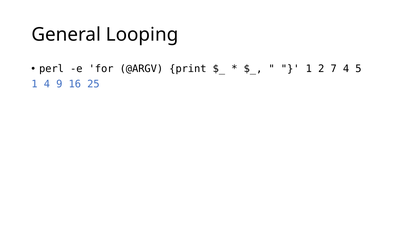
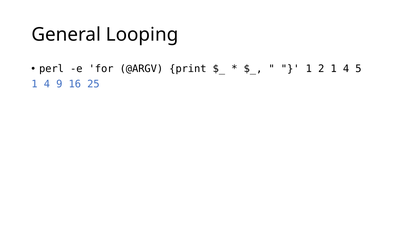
2 7: 7 -> 1
